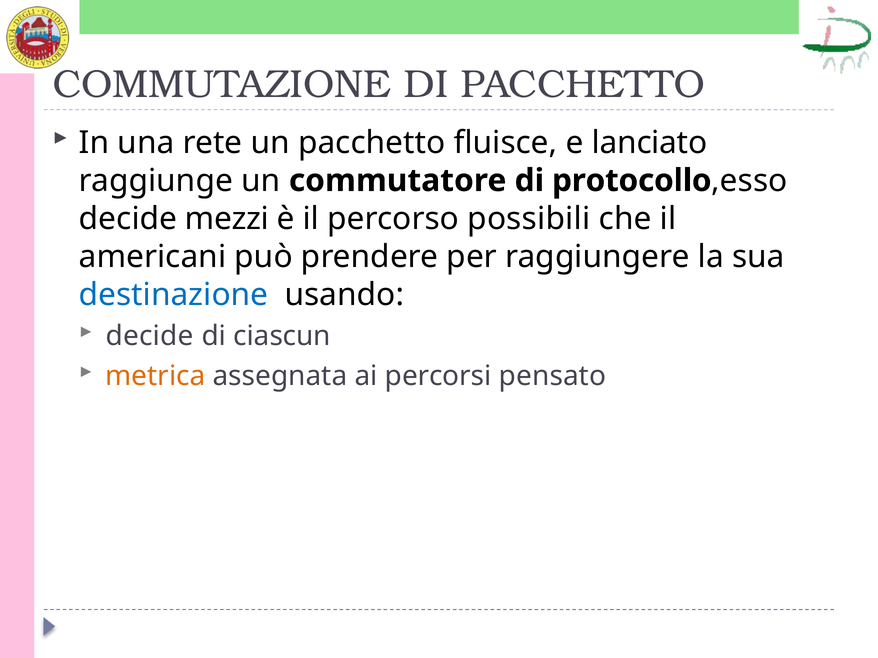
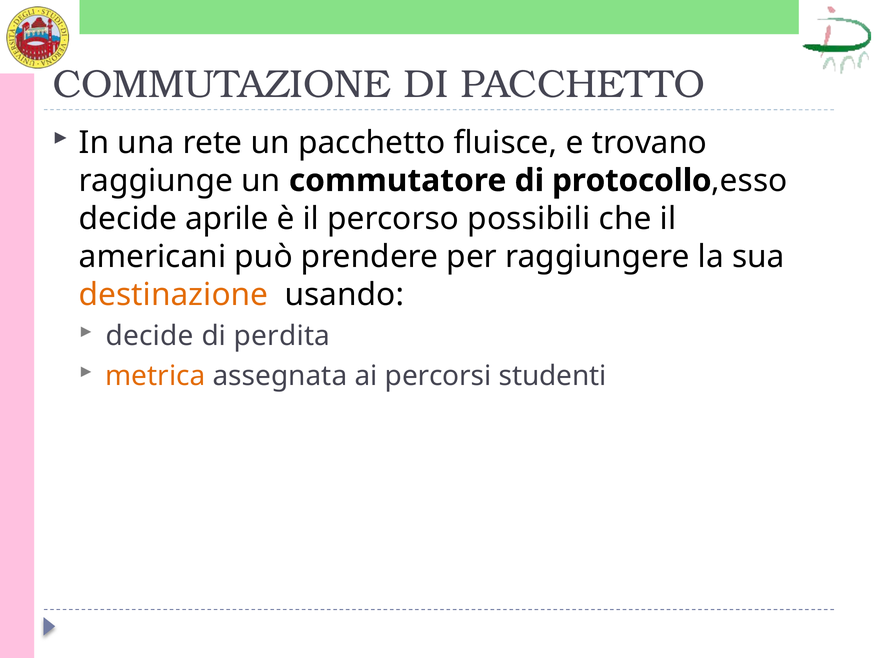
lanciato: lanciato -> trovano
mezzi: mezzi -> aprile
destinazione colour: blue -> orange
ciascun: ciascun -> perdita
pensato: pensato -> studenti
